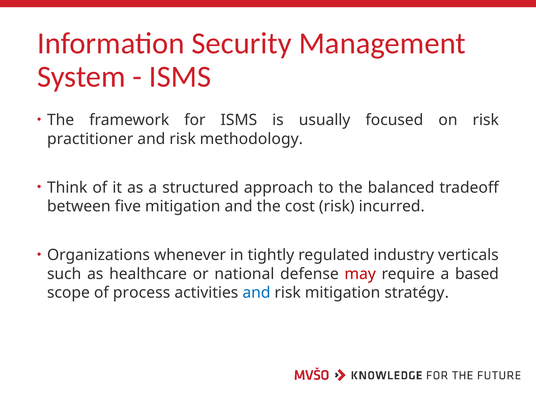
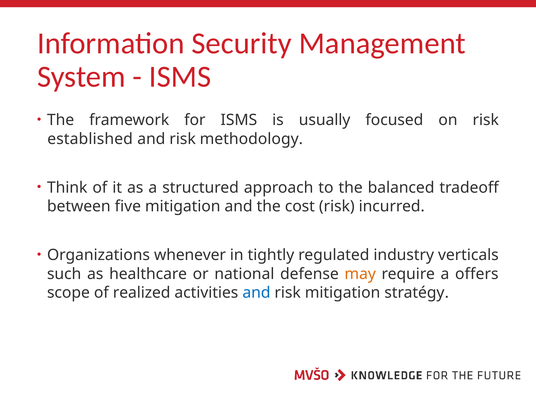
practitioner: practitioner -> established
may colour: red -> orange
based: based -> offers
process: process -> realized
